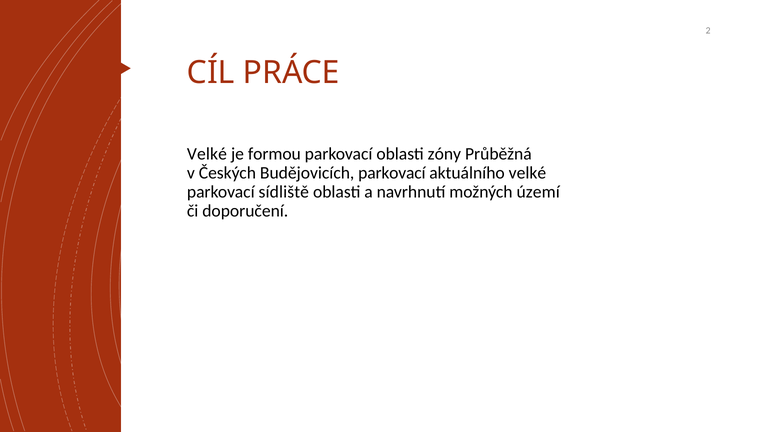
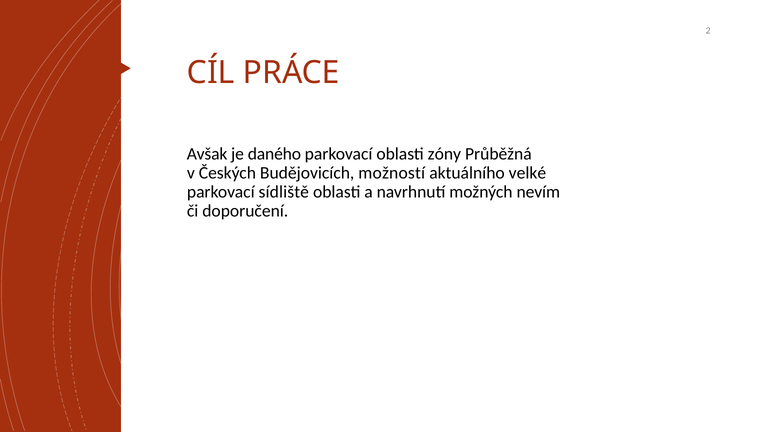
Velké at (207, 154): Velké -> Avšak
formou: formou -> daného
Budějovicích parkovací: parkovací -> možností
území: území -> nevím
